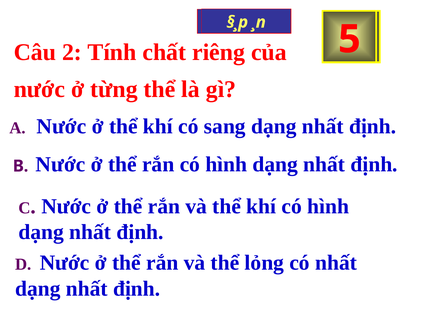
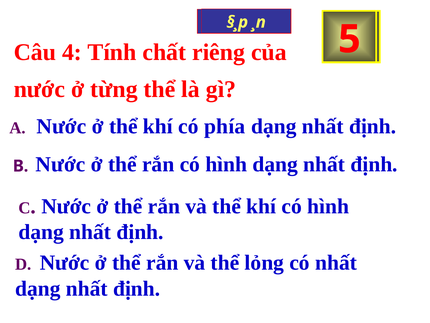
2: 2 -> 4
sang: sang -> phía
